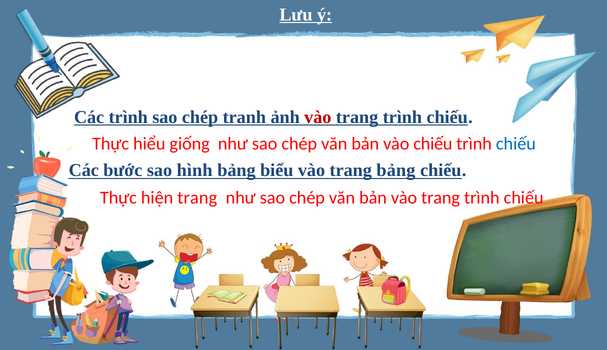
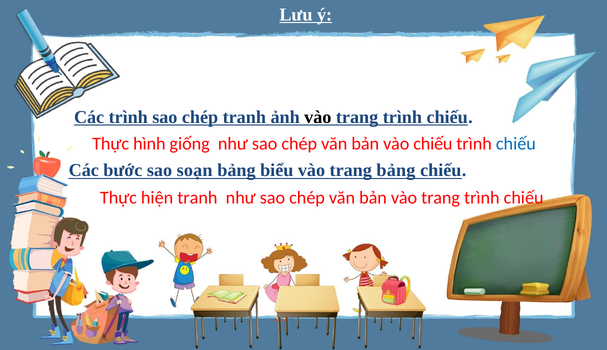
vào at (318, 117) colour: red -> black
hiểu: hiểu -> hình
hình: hình -> soạn
hiện trang: trang -> tranh
